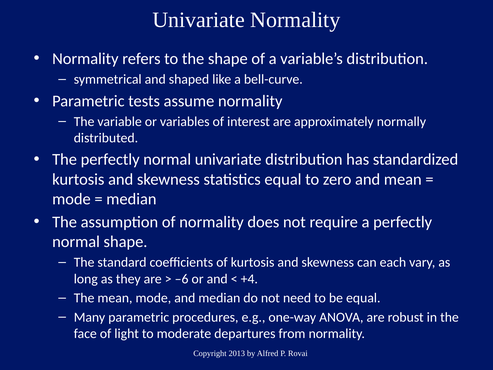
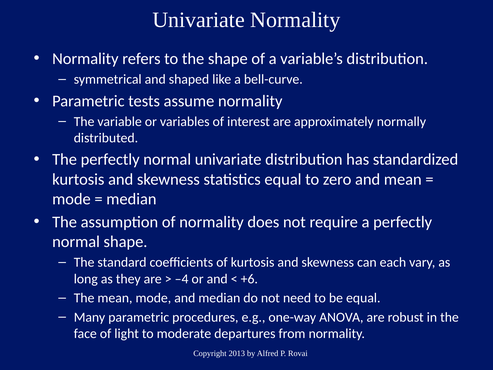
–6: –6 -> –4
+4: +4 -> +6
